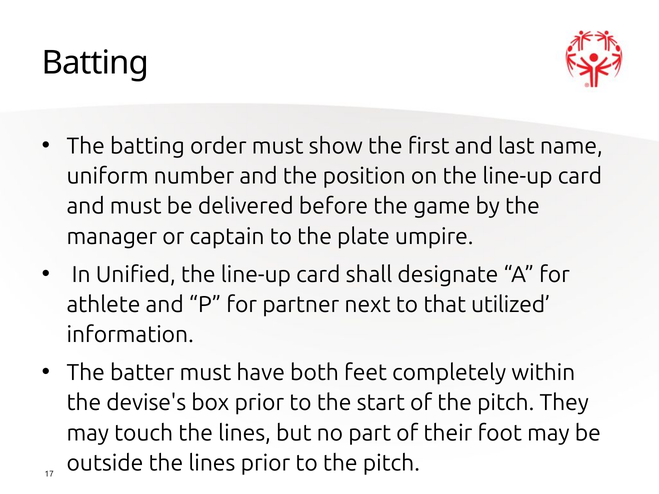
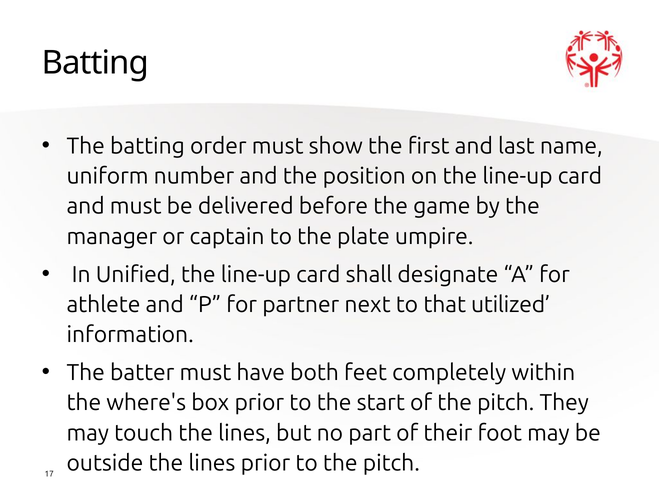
devise's: devise's -> where's
